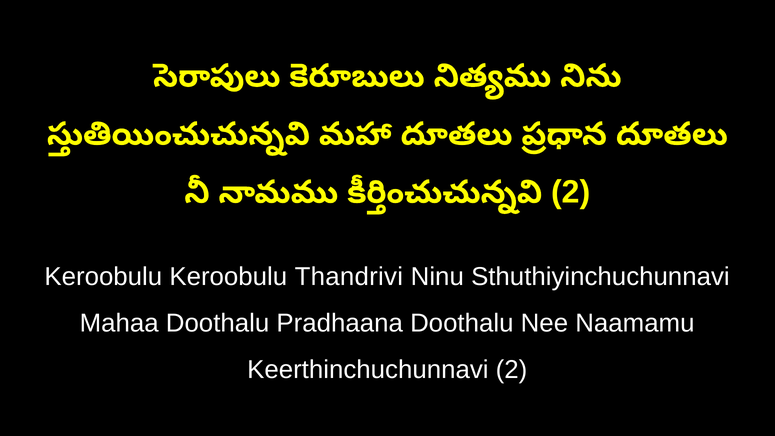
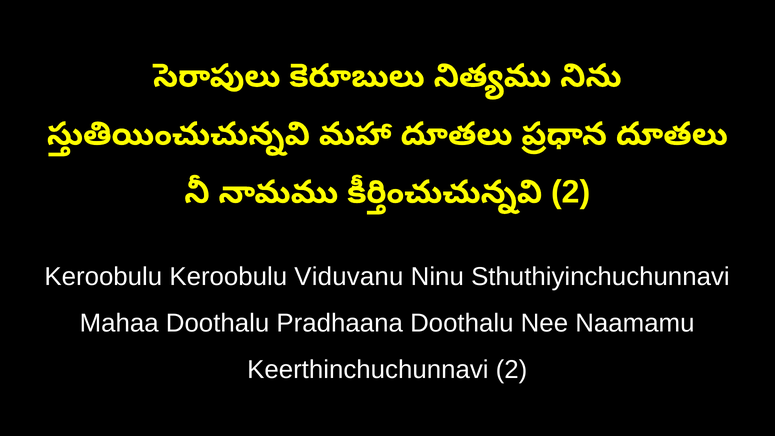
Thandrivi: Thandrivi -> Viduvanu
